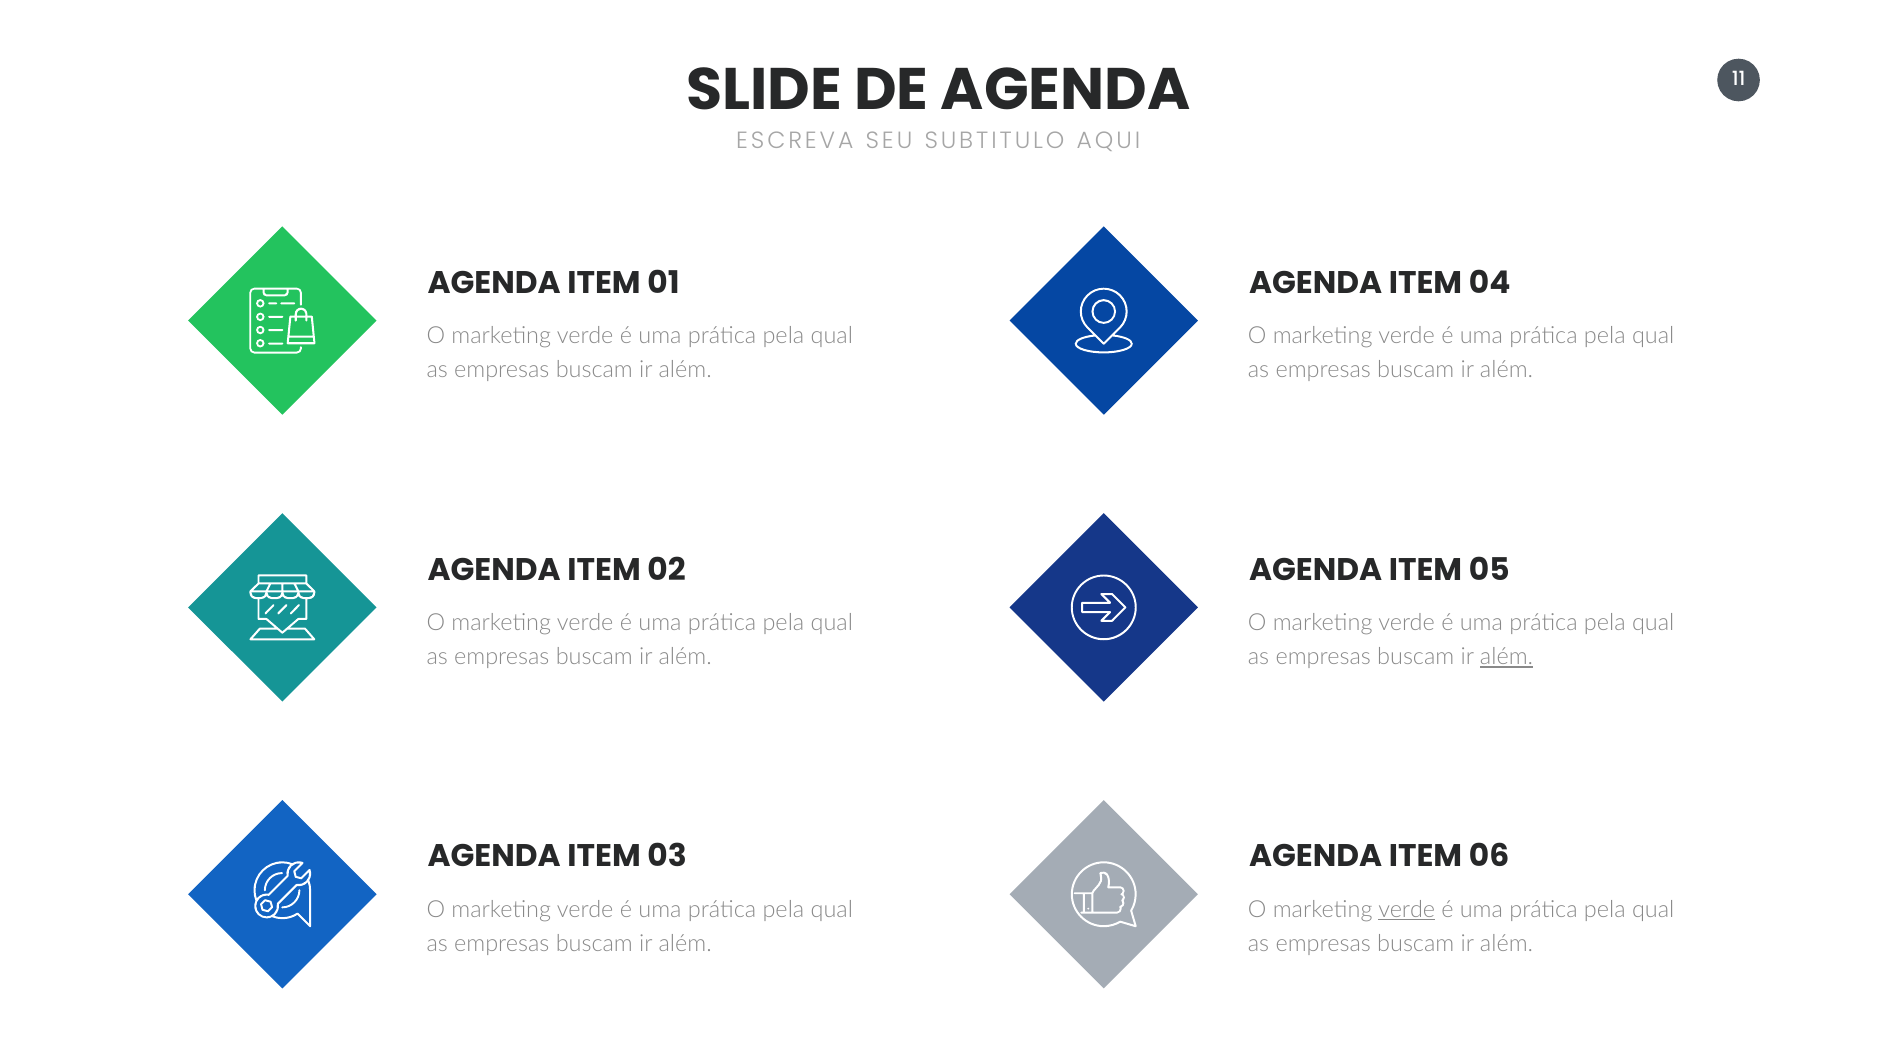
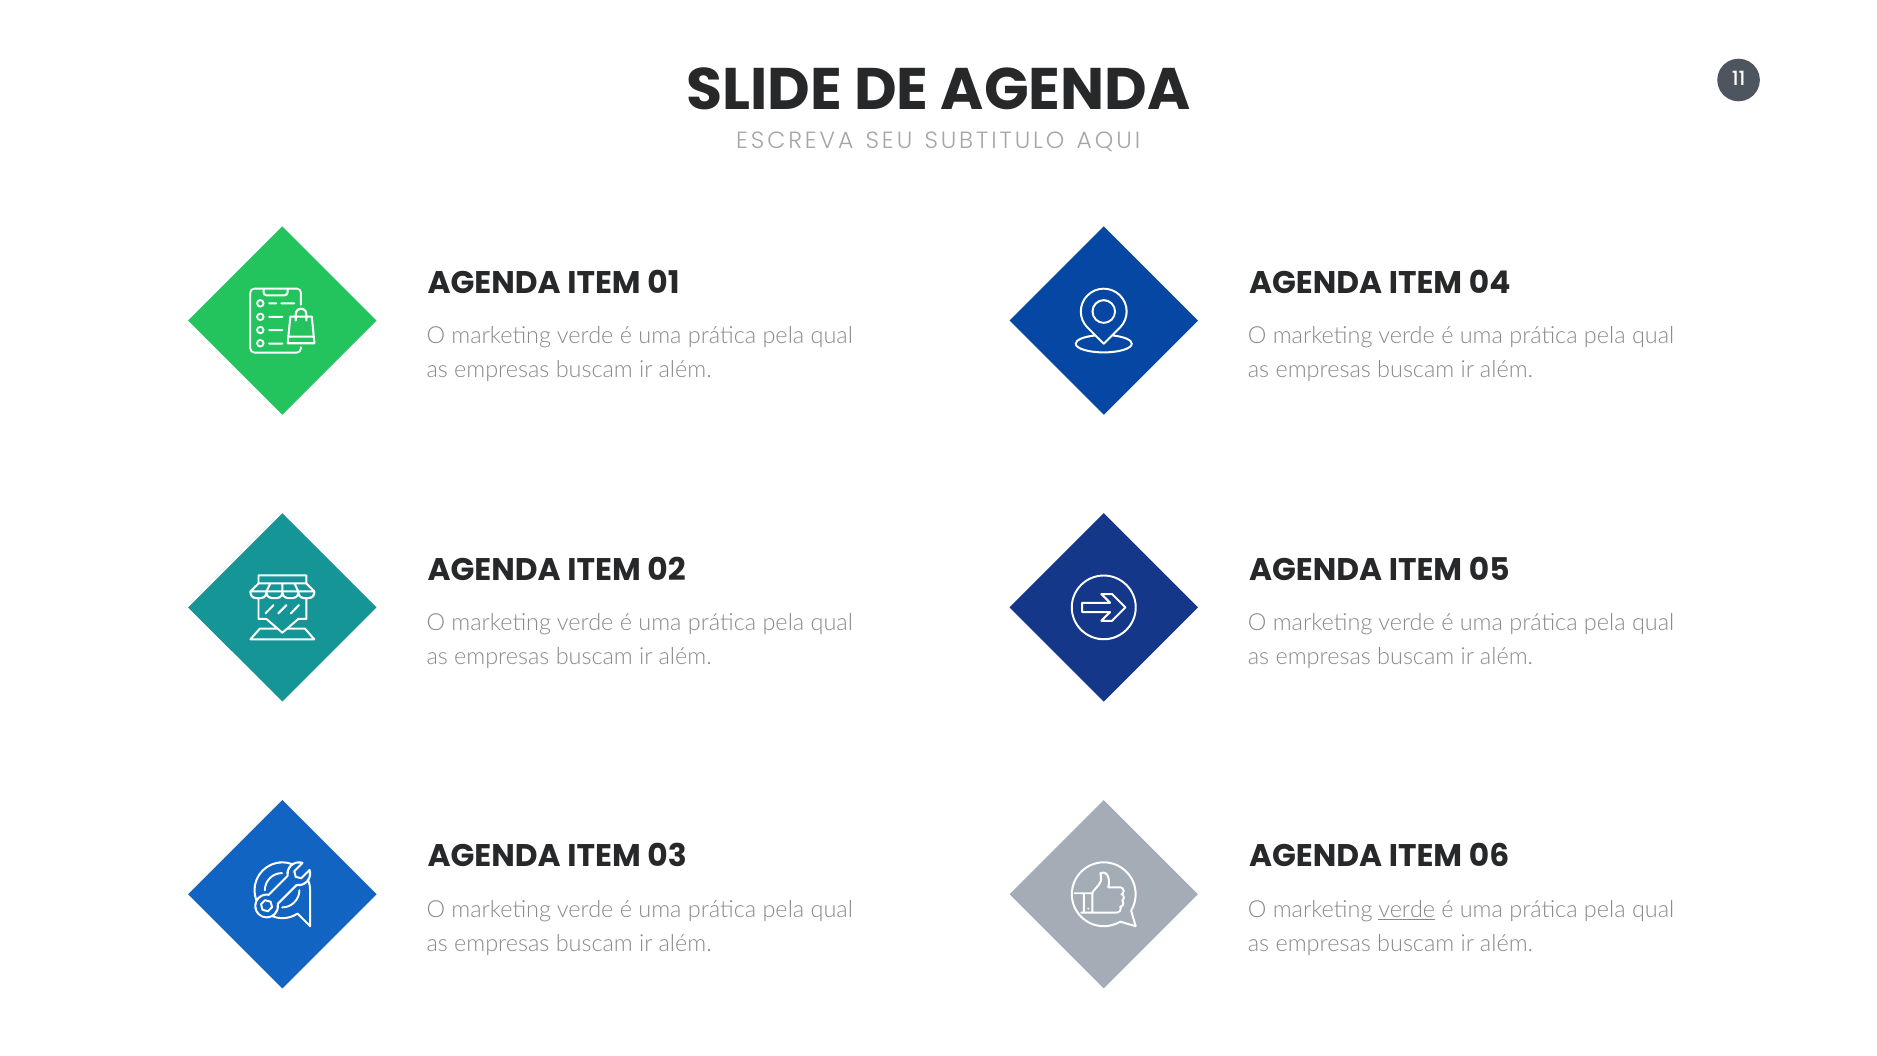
além at (1507, 657) underline: present -> none
